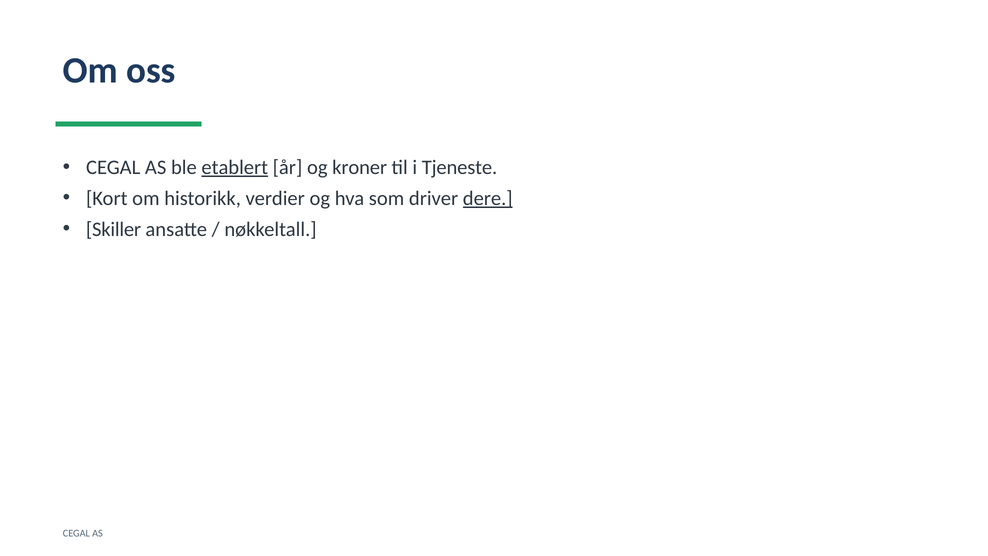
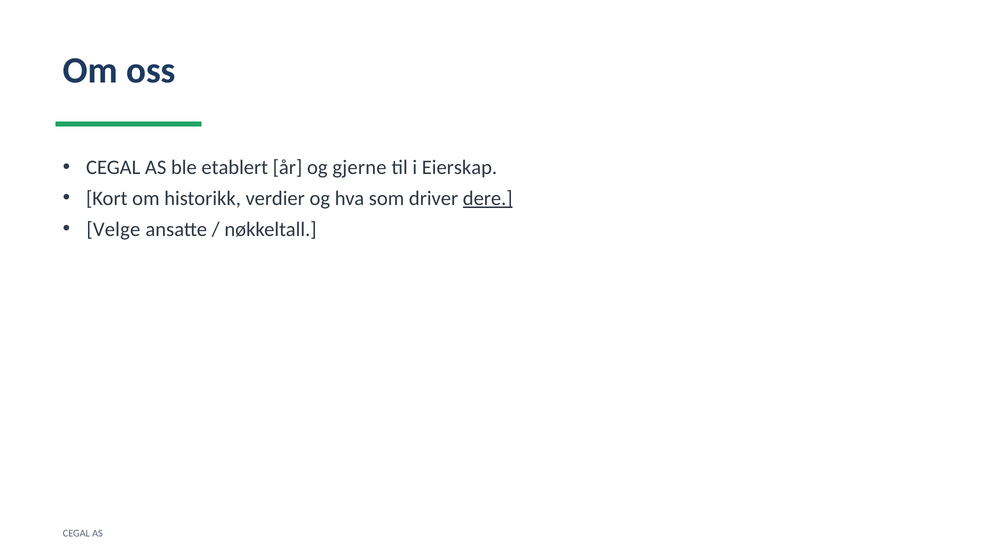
etablert underline: present -> none
kroner: kroner -> gjerne
Tjeneste: Tjeneste -> Eierskap
Skiller: Skiller -> Velge
